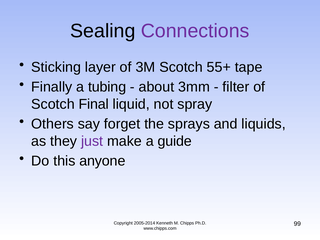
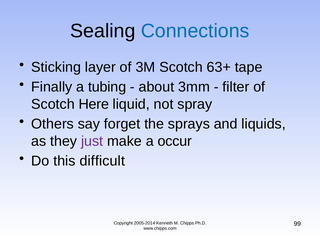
Connections colour: purple -> blue
55+: 55+ -> 63+
Final: Final -> Here
guide: guide -> occur
anyone: anyone -> difficult
